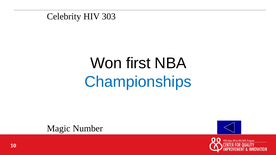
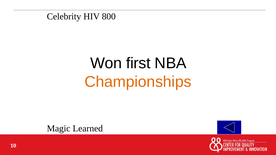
303: 303 -> 800
Championships colour: blue -> orange
Number: Number -> Learned
